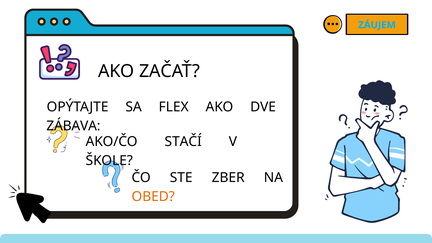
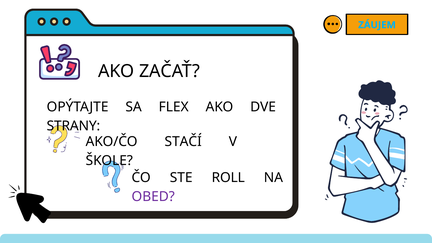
ZÁBAVA: ZÁBAVA -> STRANY
ZBER: ZBER -> ROLL
OBED colour: orange -> purple
